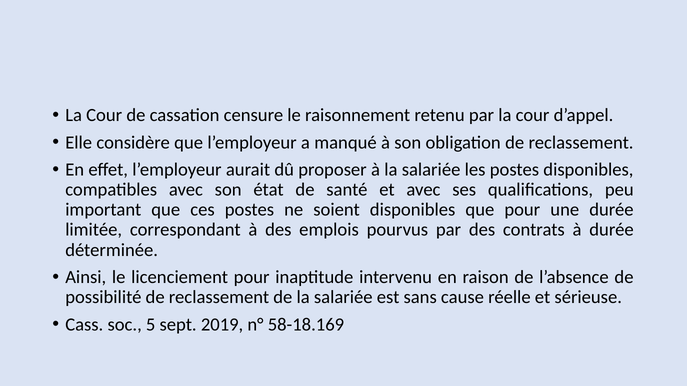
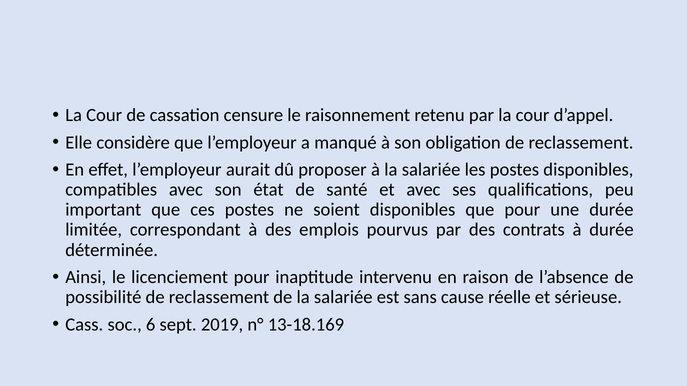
5: 5 -> 6
58-18.169: 58-18.169 -> 13-18.169
